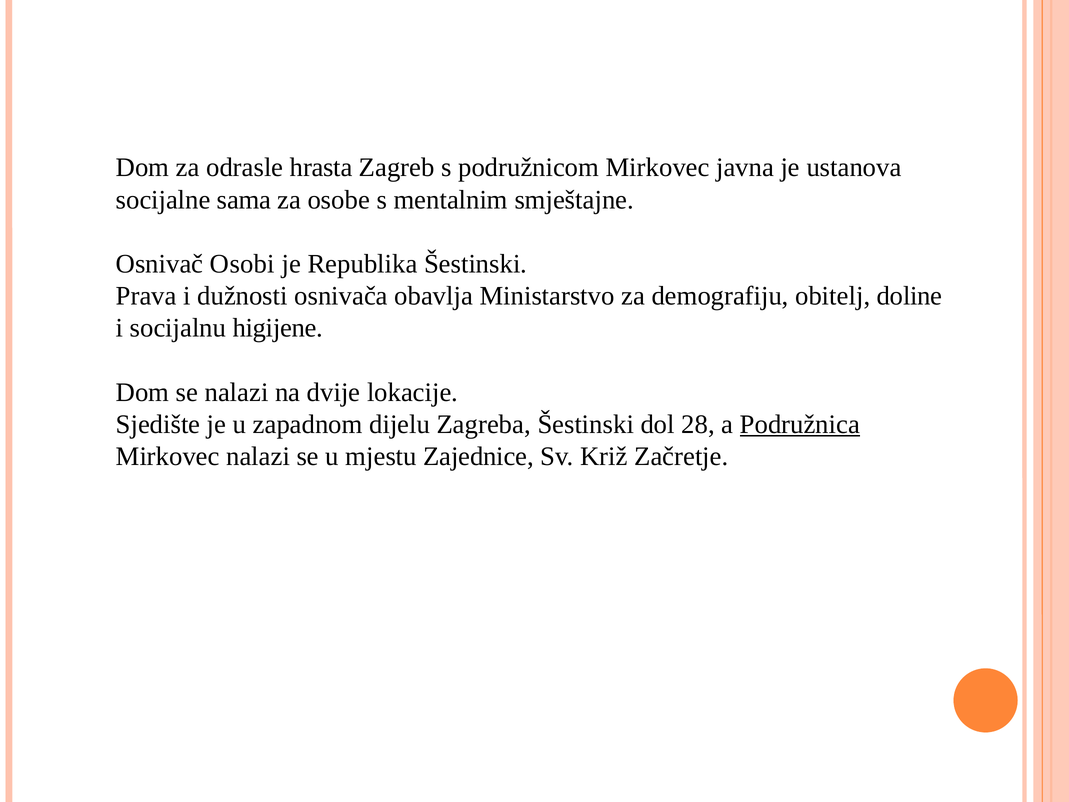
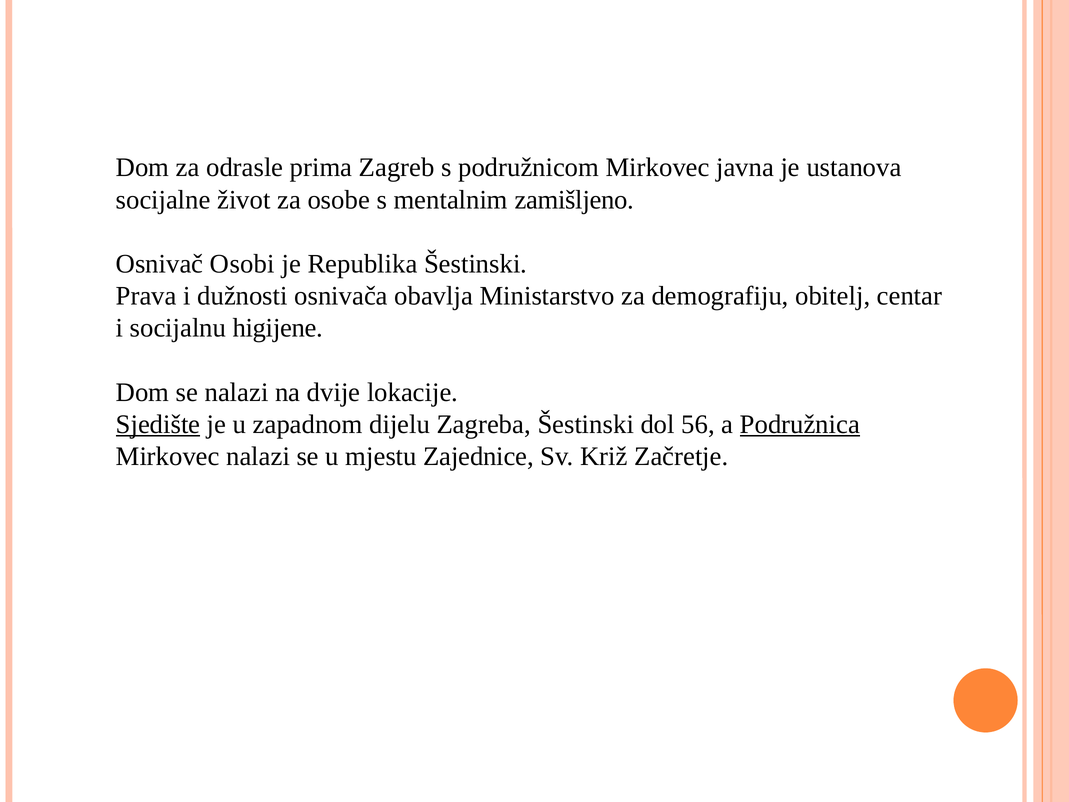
hrasta: hrasta -> prima
sama: sama -> život
smještajne: smještajne -> zamišljeno
doline: doline -> centar
Sjedište underline: none -> present
28: 28 -> 56
